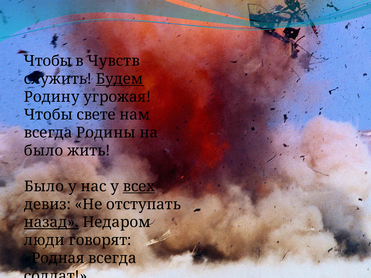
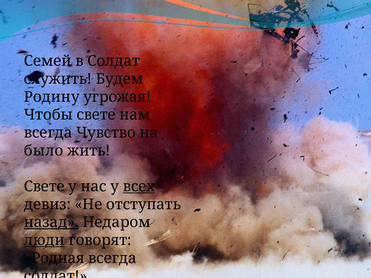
Чтобы at (48, 61): Чтобы -> Семей
в Чувств: Чувств -> Солдат
Будем underline: present -> none
Родины: Родины -> Чувство
Было at (44, 187): Было -> Свете
люди underline: none -> present
